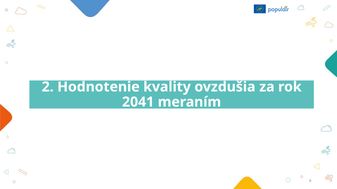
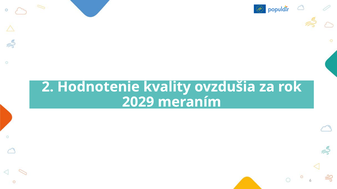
2041: 2041 -> 2029
